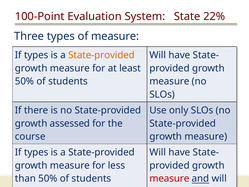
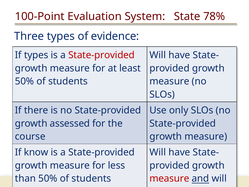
22%: 22% -> 78%
of measure: measure -> evidence
State-provided at (101, 55) colour: orange -> red
types at (36, 152): types -> know
